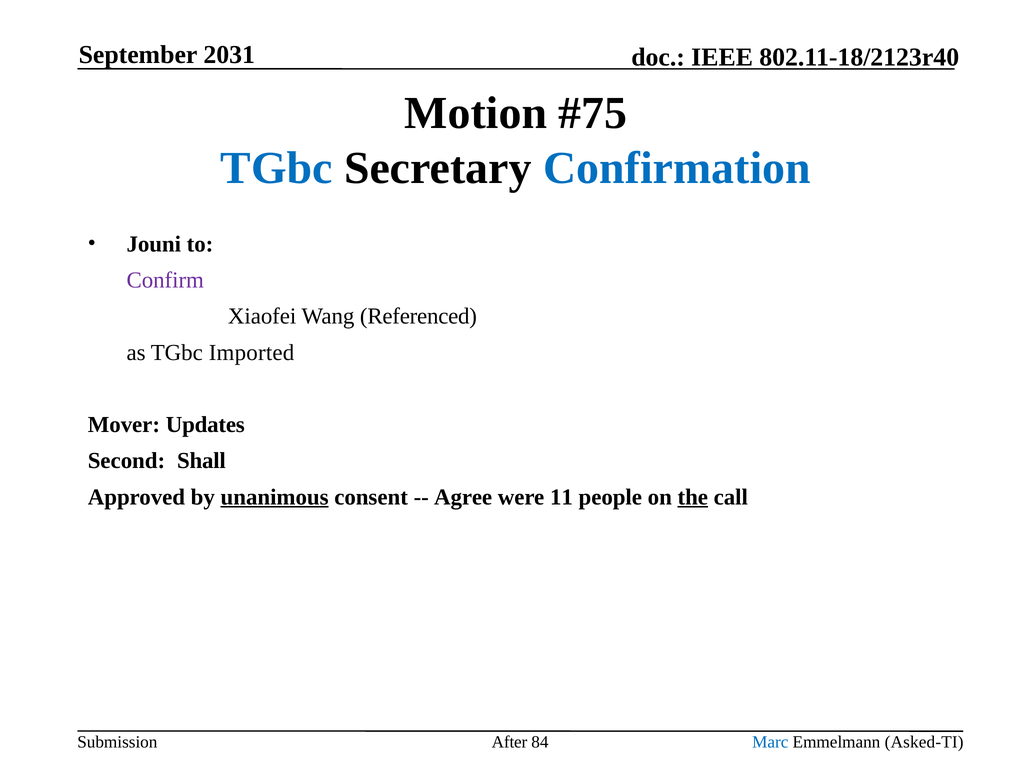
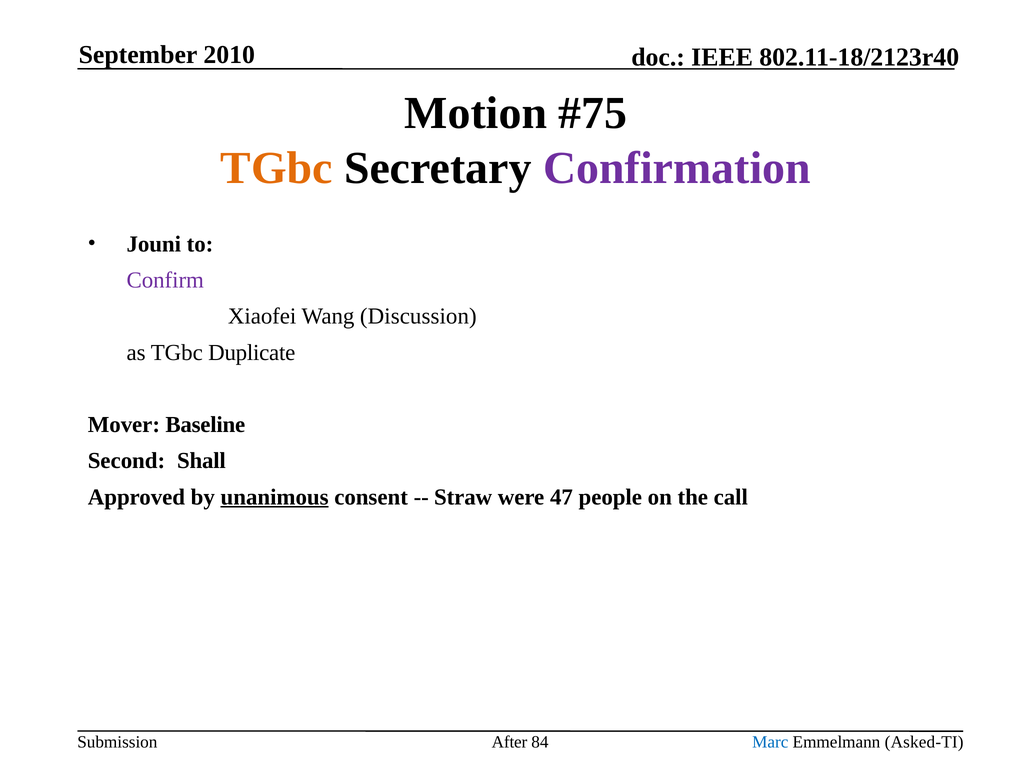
2031: 2031 -> 2010
TGbc at (277, 168) colour: blue -> orange
Confirmation colour: blue -> purple
Referenced: Referenced -> Discussion
Imported: Imported -> Duplicate
Updates: Updates -> Baseline
Agree: Agree -> Straw
11: 11 -> 47
the underline: present -> none
